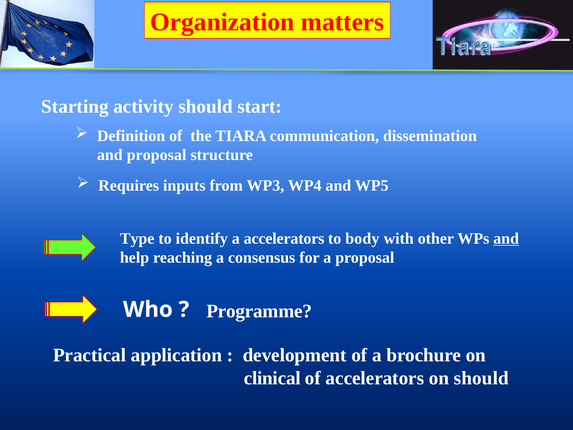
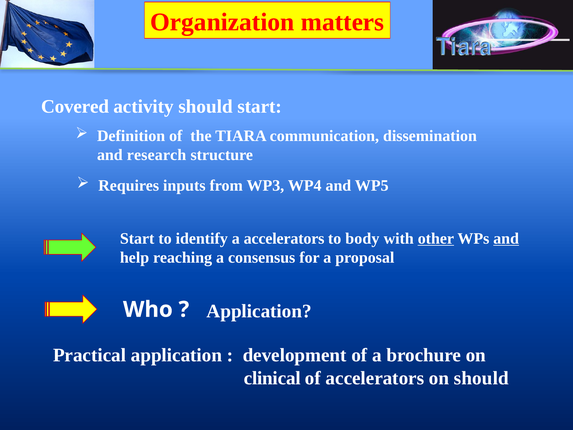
Starting: Starting -> Covered
and proposal: proposal -> research
Type at (137, 238): Type -> Start
other underline: none -> present
Programme at (259, 311): Programme -> Application
